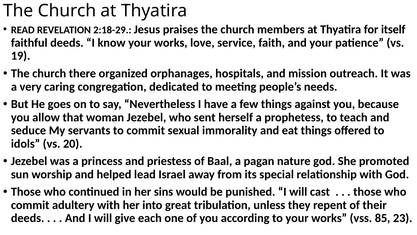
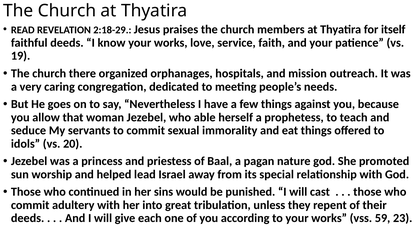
sent: sent -> able
85: 85 -> 59
